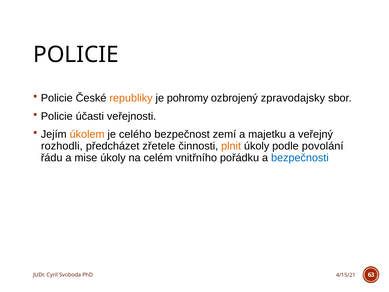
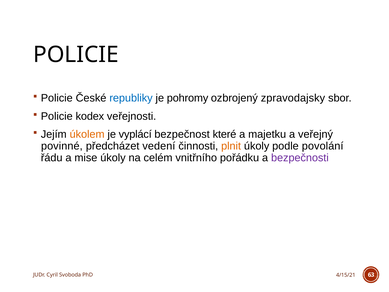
republiky colour: orange -> blue
účasti: účasti -> kodex
celého: celého -> vyplácí
zemí: zemí -> které
rozhodli: rozhodli -> povinné
zřetele: zřetele -> vedení
bezpečnosti colour: blue -> purple
